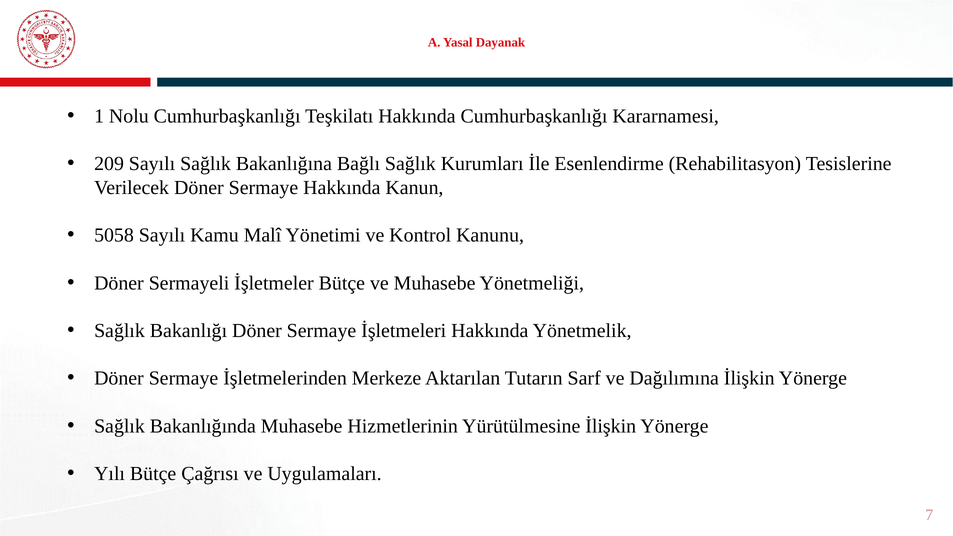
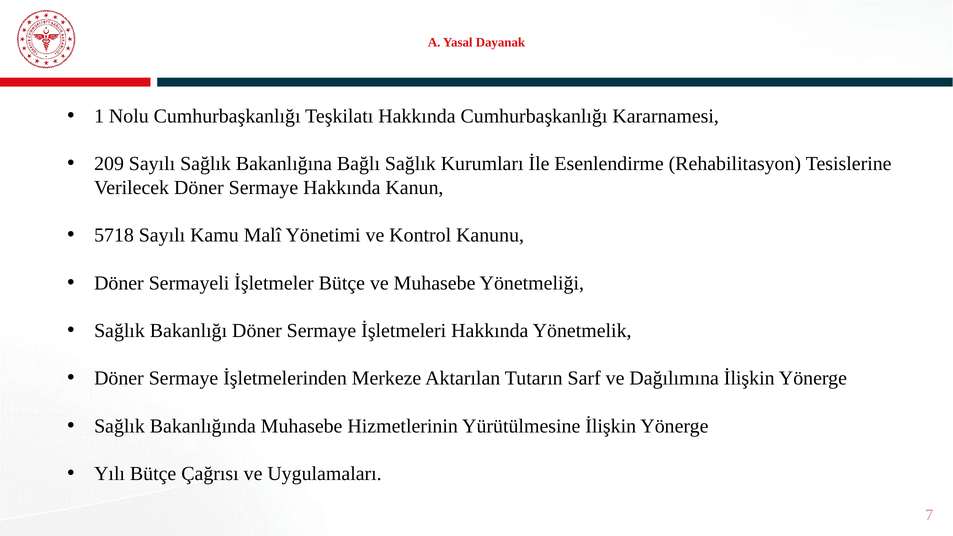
5058: 5058 -> 5718
